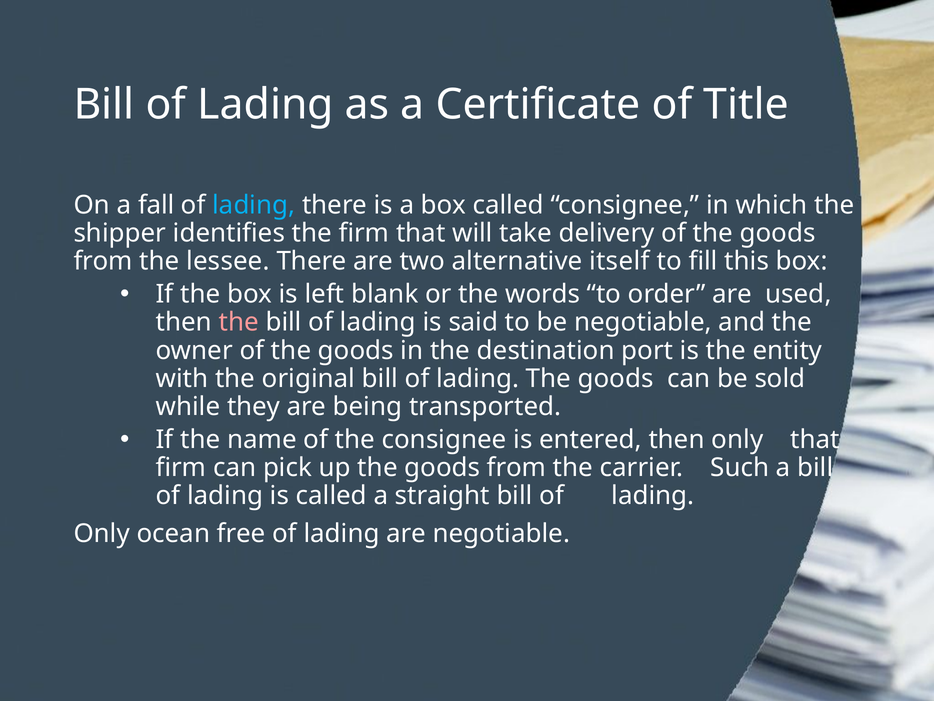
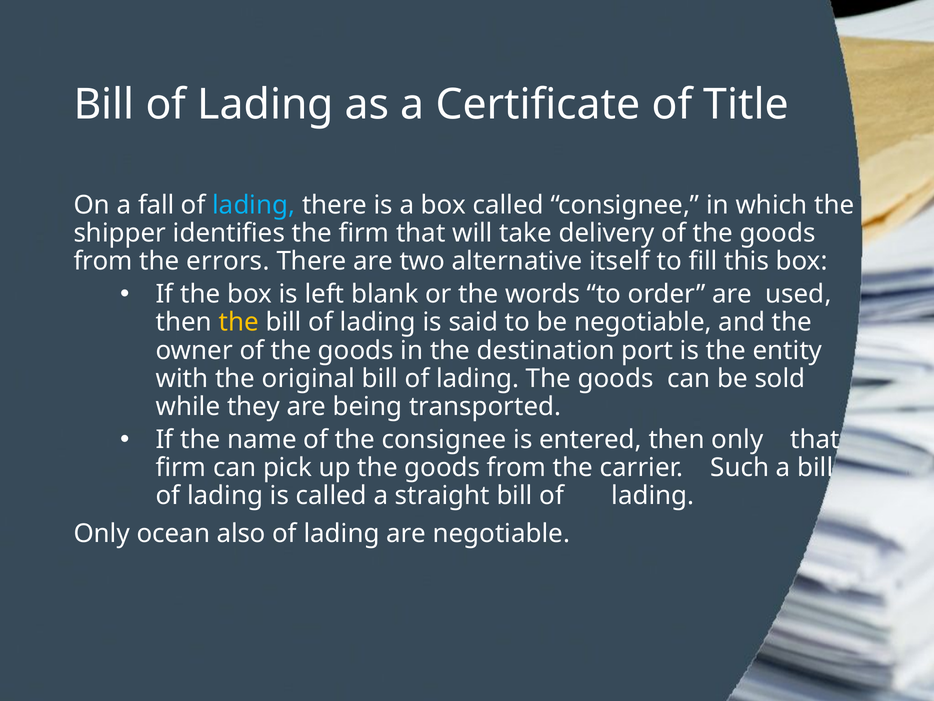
lessee: lessee -> errors
the at (239, 322) colour: pink -> yellow
free: free -> also
